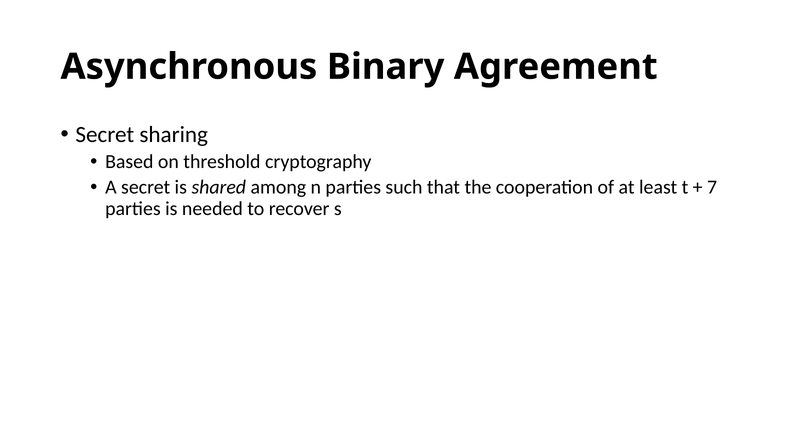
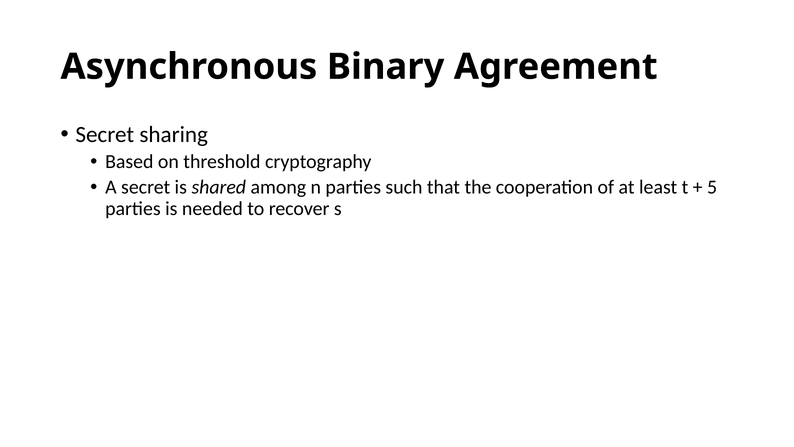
7: 7 -> 5
